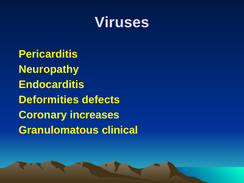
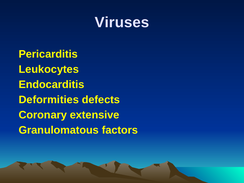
Neuropathy: Neuropathy -> Leukocytes
increases: increases -> extensive
clinical: clinical -> factors
